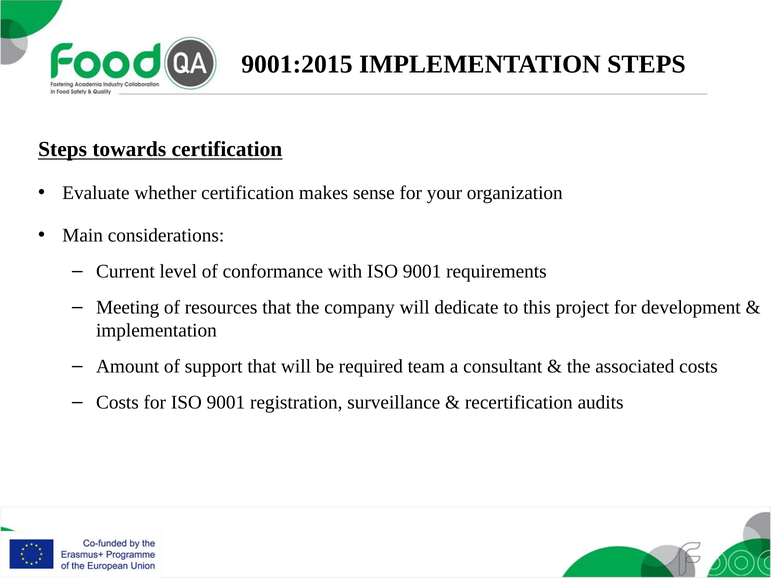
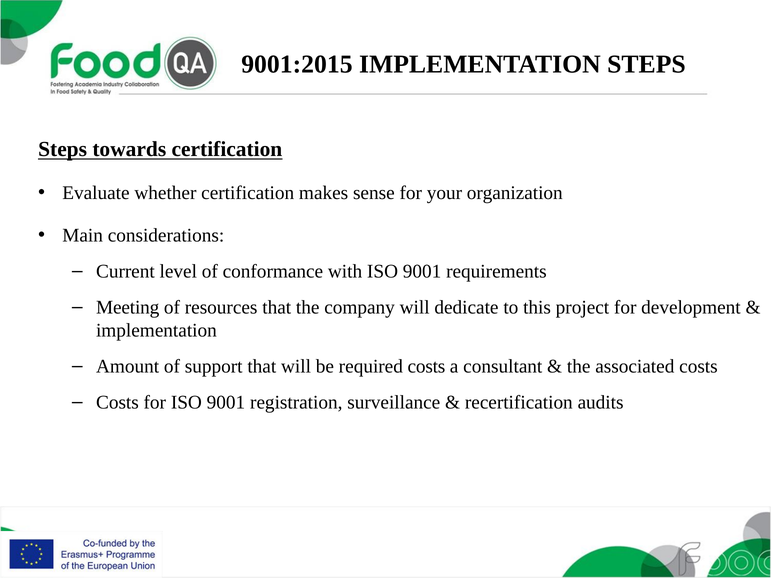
required team: team -> costs
